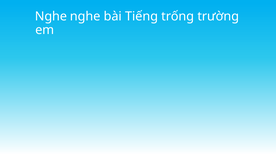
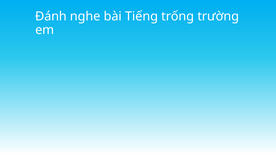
Nghe at (51, 16): Nghe -> Đánh
